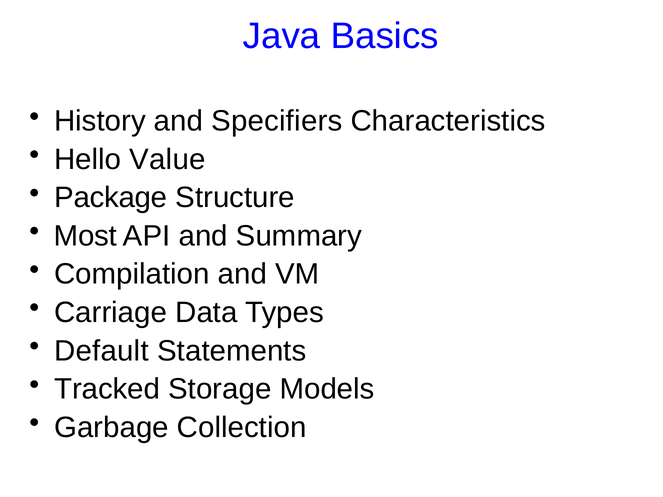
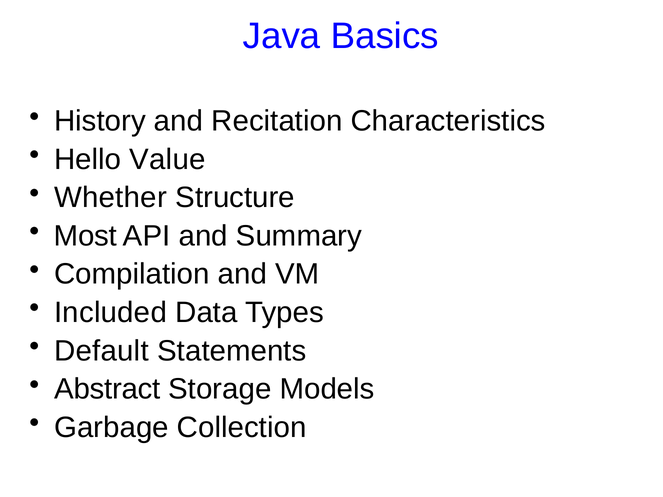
Specifiers: Specifiers -> Recitation
Package: Package -> Whether
Carriage: Carriage -> Included
Tracked: Tracked -> Abstract
